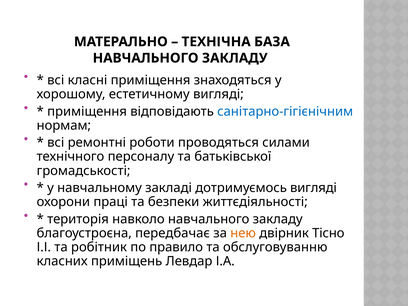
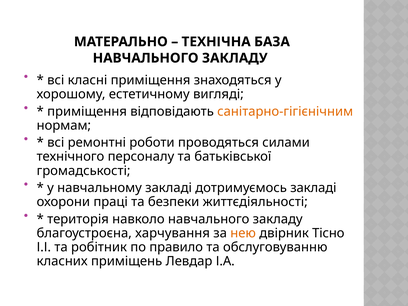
санітарно-гігієнічним colour: blue -> orange
дотримуємось вигляді: вигляді -> закладі
передбачає: передбачає -> харчування
